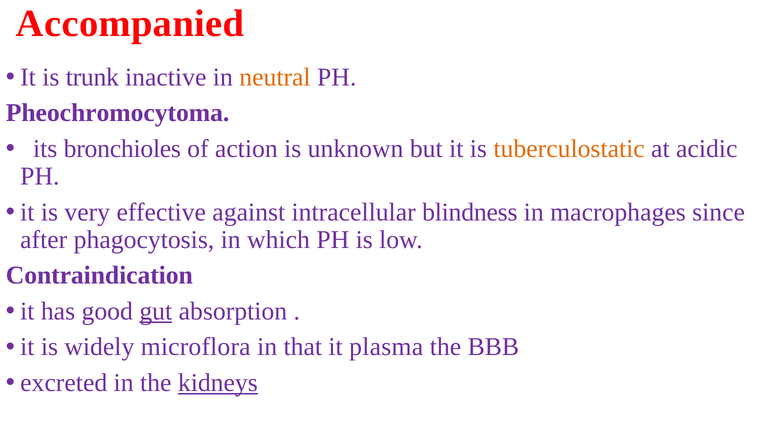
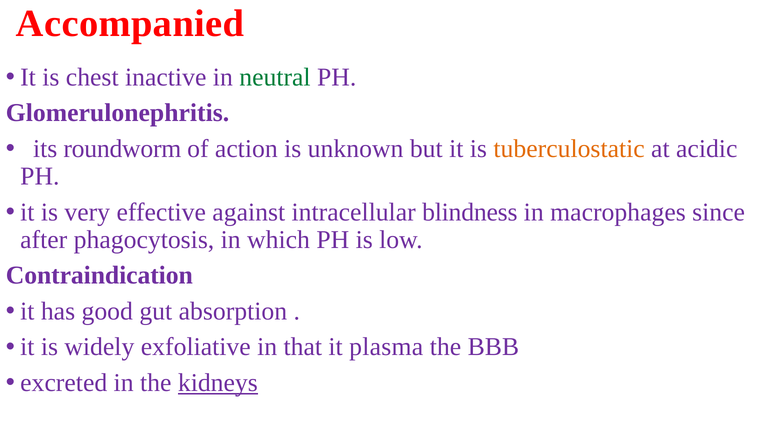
trunk: trunk -> chest
neutral colour: orange -> green
Pheochromocytoma: Pheochromocytoma -> Glomerulonephritis
bronchioles: bronchioles -> roundworm
gut underline: present -> none
microflora: microflora -> exfoliative
